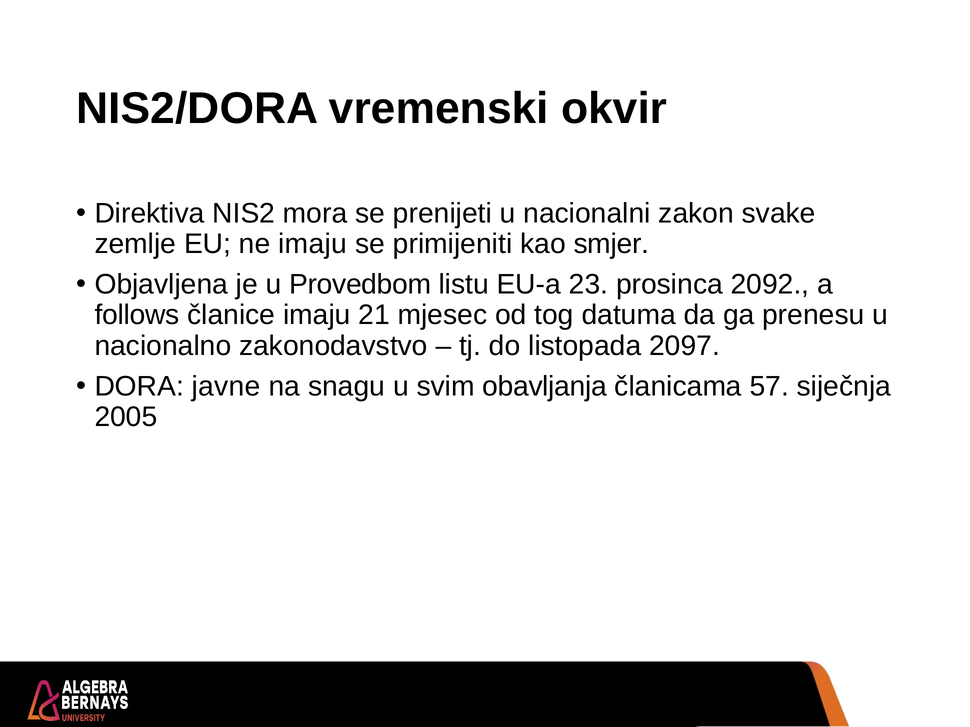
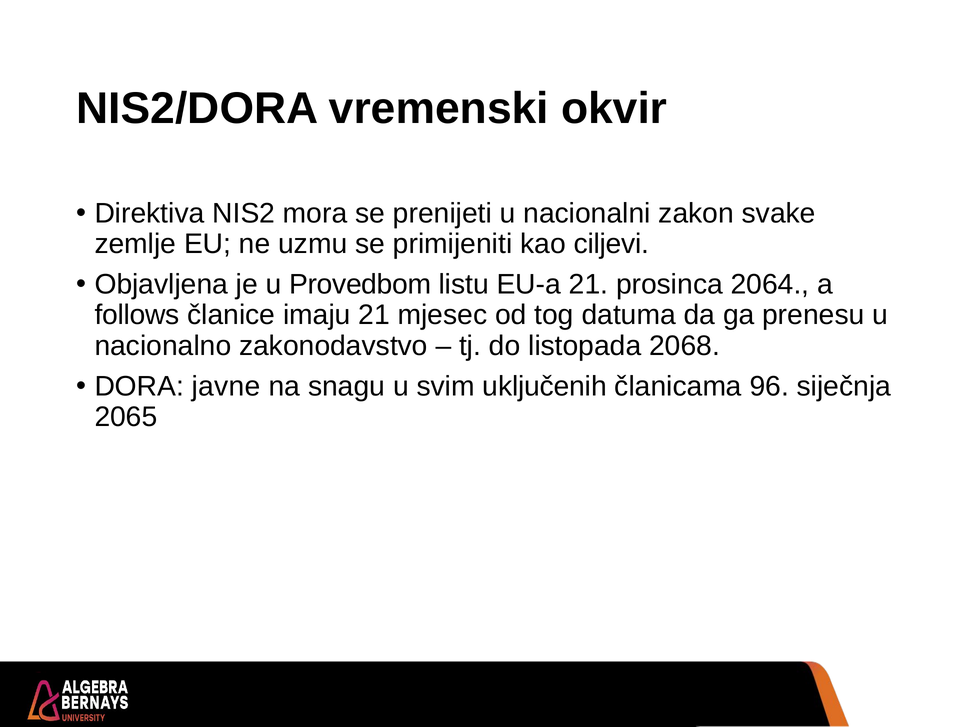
ne imaju: imaju -> uzmu
smjer: smjer -> ciljevi
EU-a 23: 23 -> 21
2092: 2092 -> 2064
2097: 2097 -> 2068
obavljanja: obavljanja -> uključenih
57: 57 -> 96
2005: 2005 -> 2065
